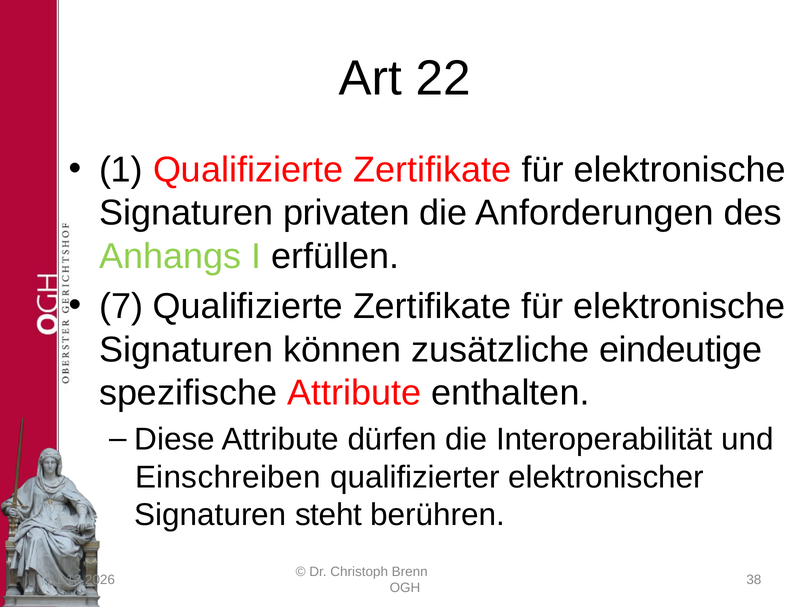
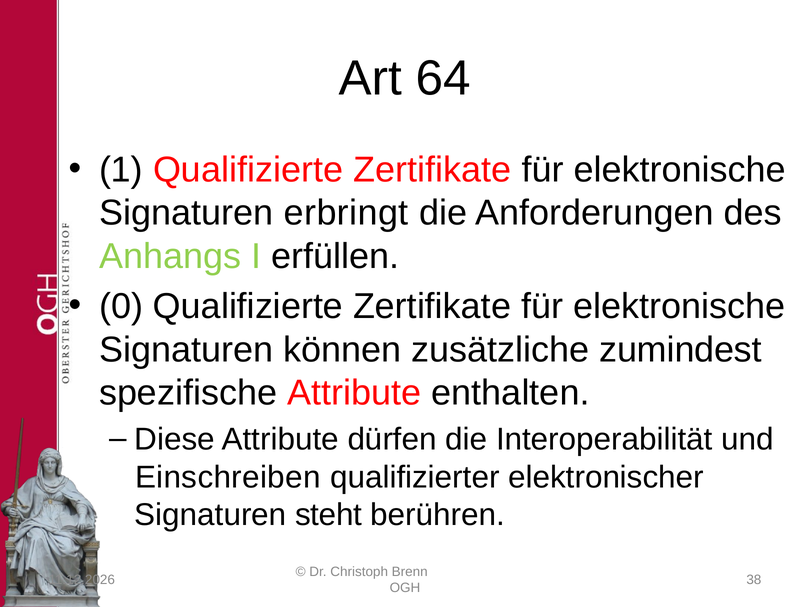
22: 22 -> 64
privaten: privaten -> erbringt
7: 7 -> 0
eindeutige: eindeutige -> zumindest
